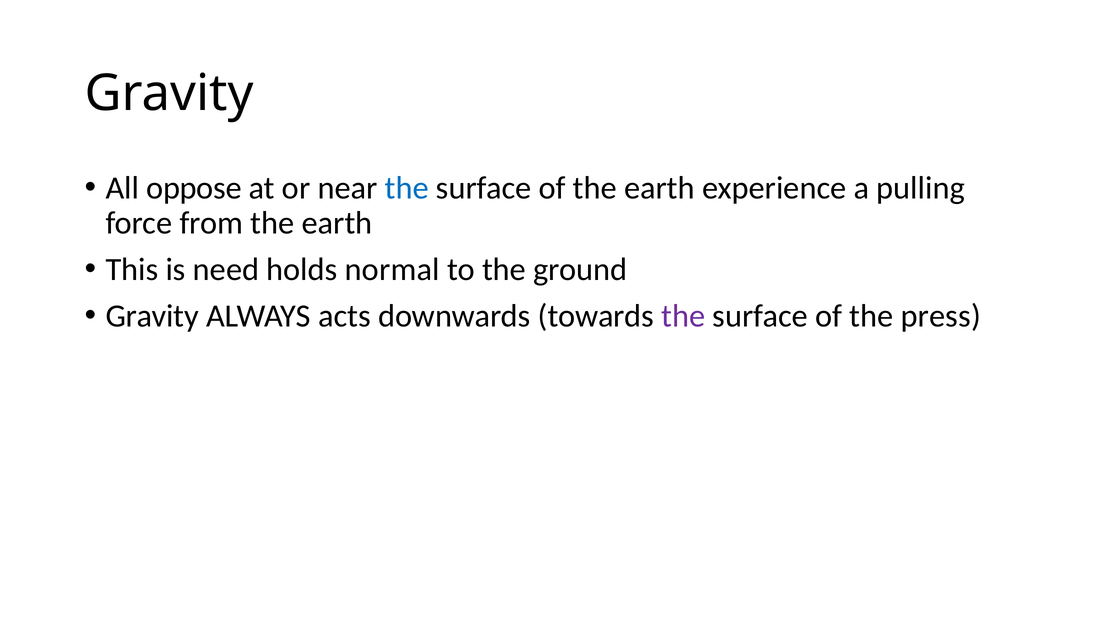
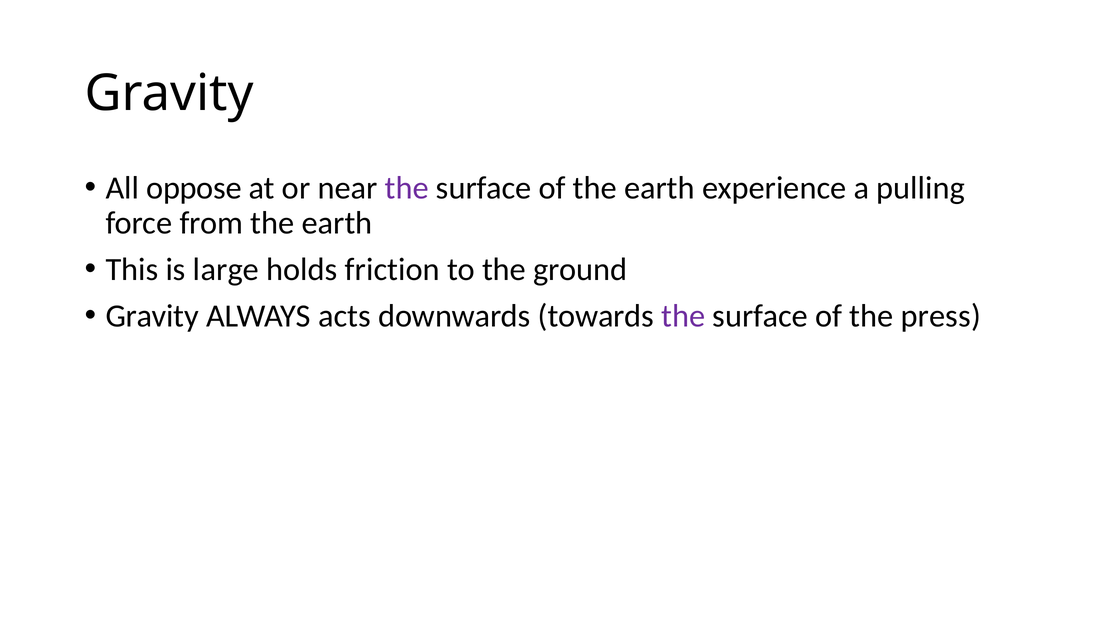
the at (407, 188) colour: blue -> purple
need: need -> large
normal: normal -> friction
